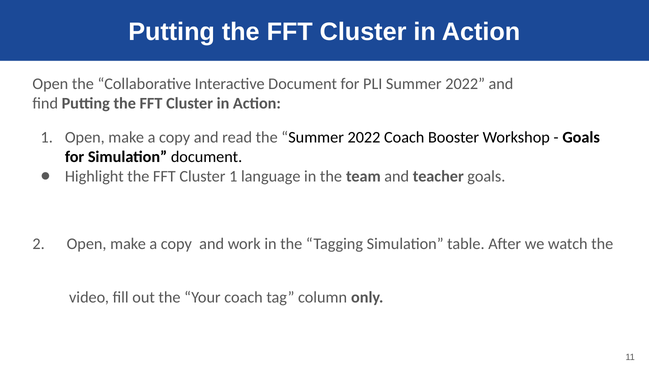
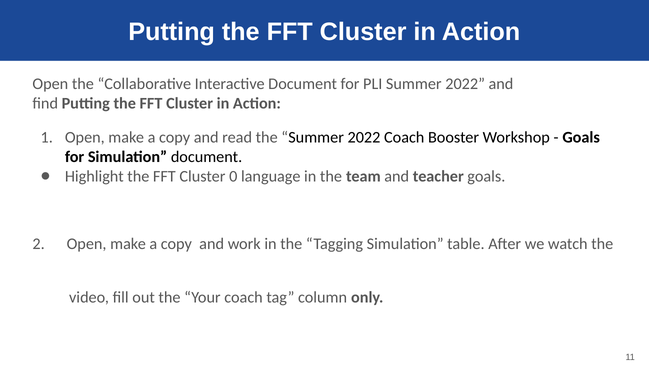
Cluster 1: 1 -> 0
